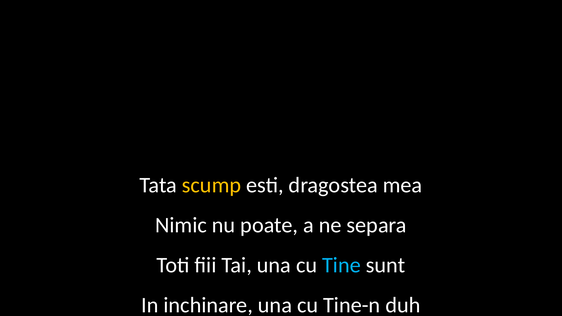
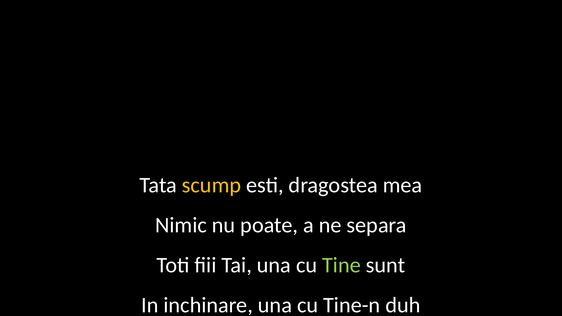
Tine colour: light blue -> light green
